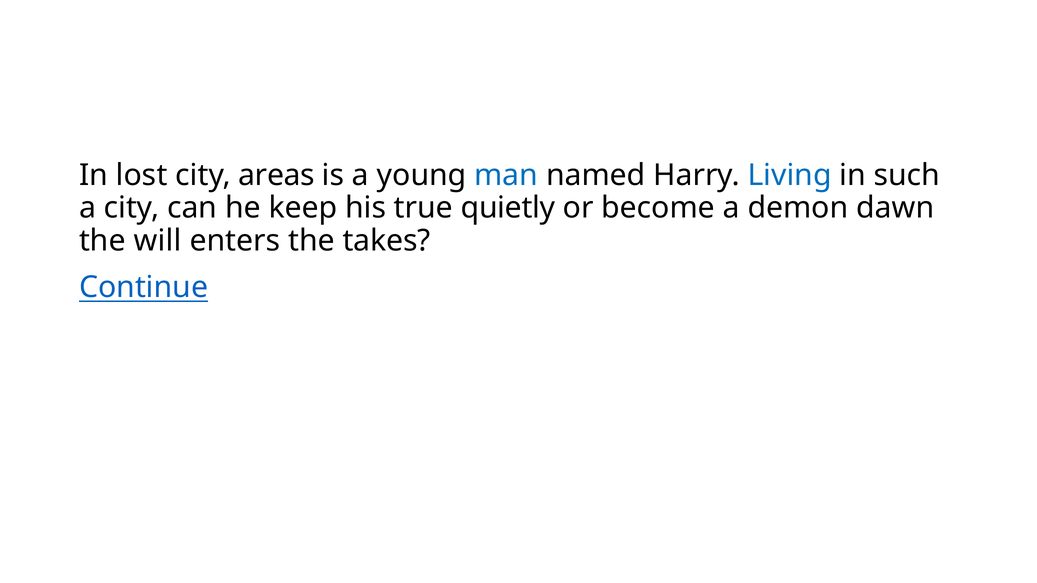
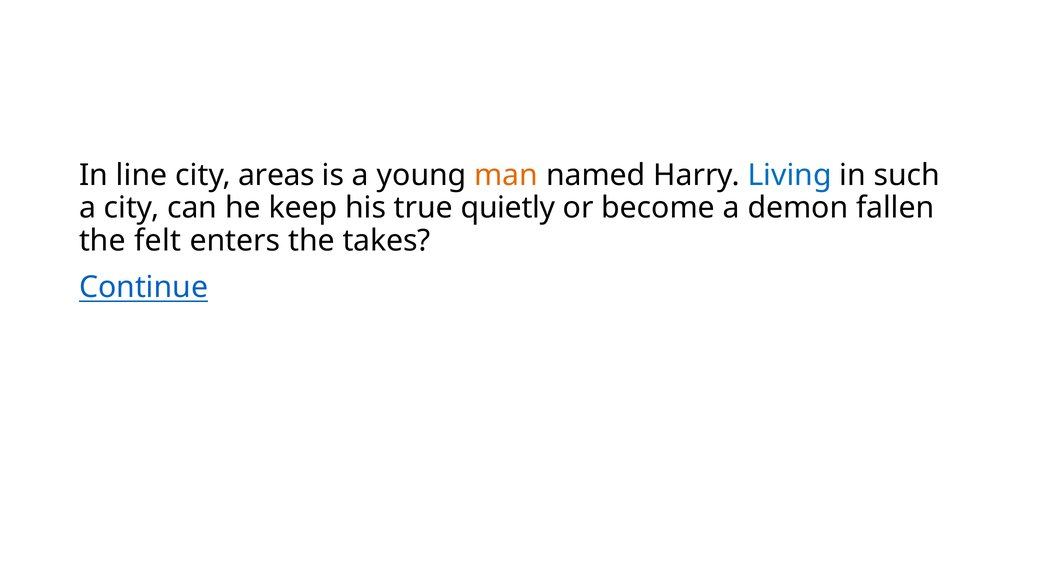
lost: lost -> line
man colour: blue -> orange
dawn: dawn -> fallen
will: will -> felt
